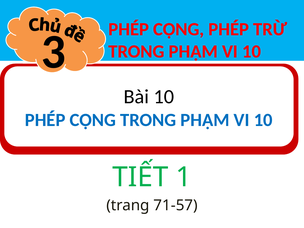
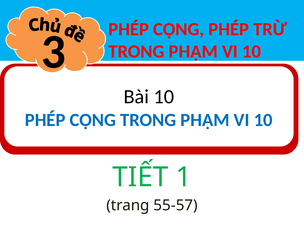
71-57: 71-57 -> 55-57
